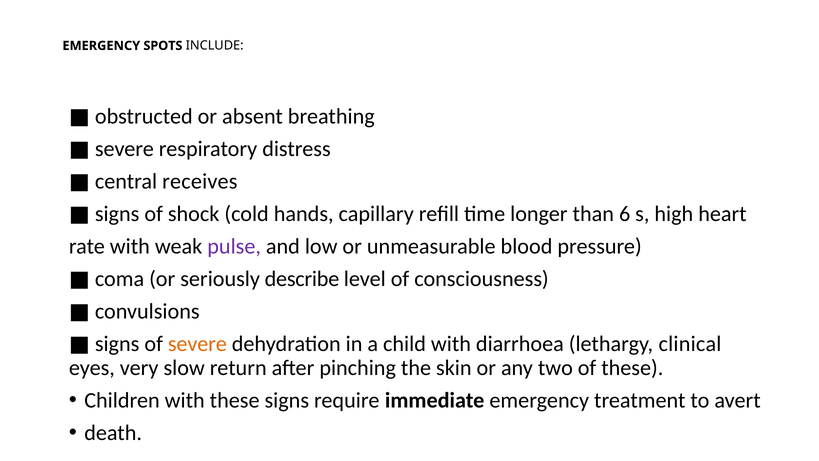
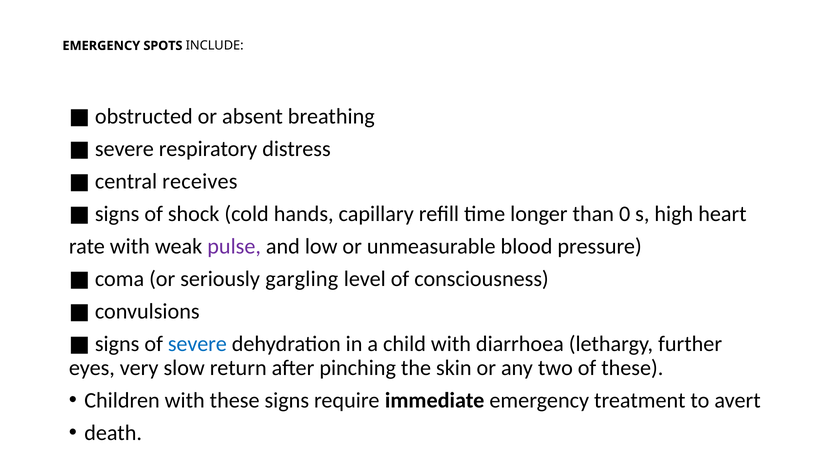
6: 6 -> 0
describe: describe -> gargling
severe colour: orange -> blue
clinical: clinical -> further
